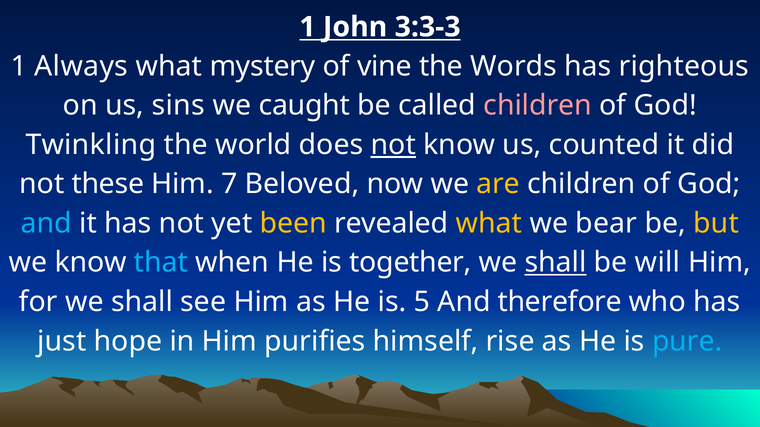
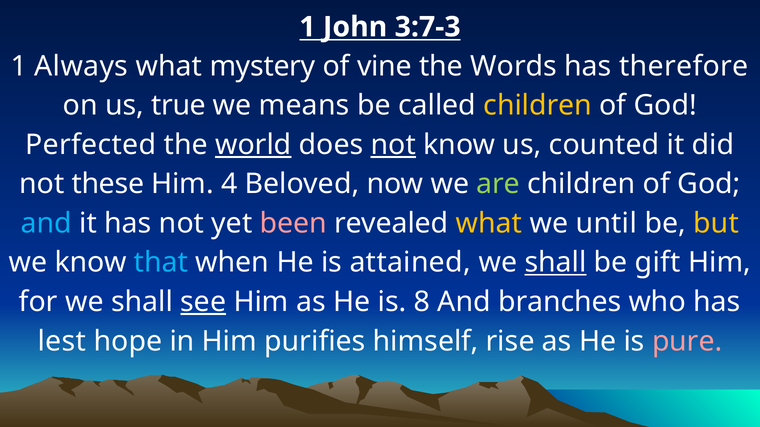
3:3-3: 3:3-3 -> 3:7-3
righteous: righteous -> therefore
sins: sins -> true
caught: caught -> means
children at (538, 106) colour: pink -> yellow
Twinkling: Twinkling -> Perfected
world underline: none -> present
7: 7 -> 4
are colour: yellow -> light green
been colour: yellow -> pink
bear: bear -> until
together: together -> attained
will: will -> gift
see underline: none -> present
5: 5 -> 8
therefore: therefore -> branches
just: just -> lest
pure colour: light blue -> pink
